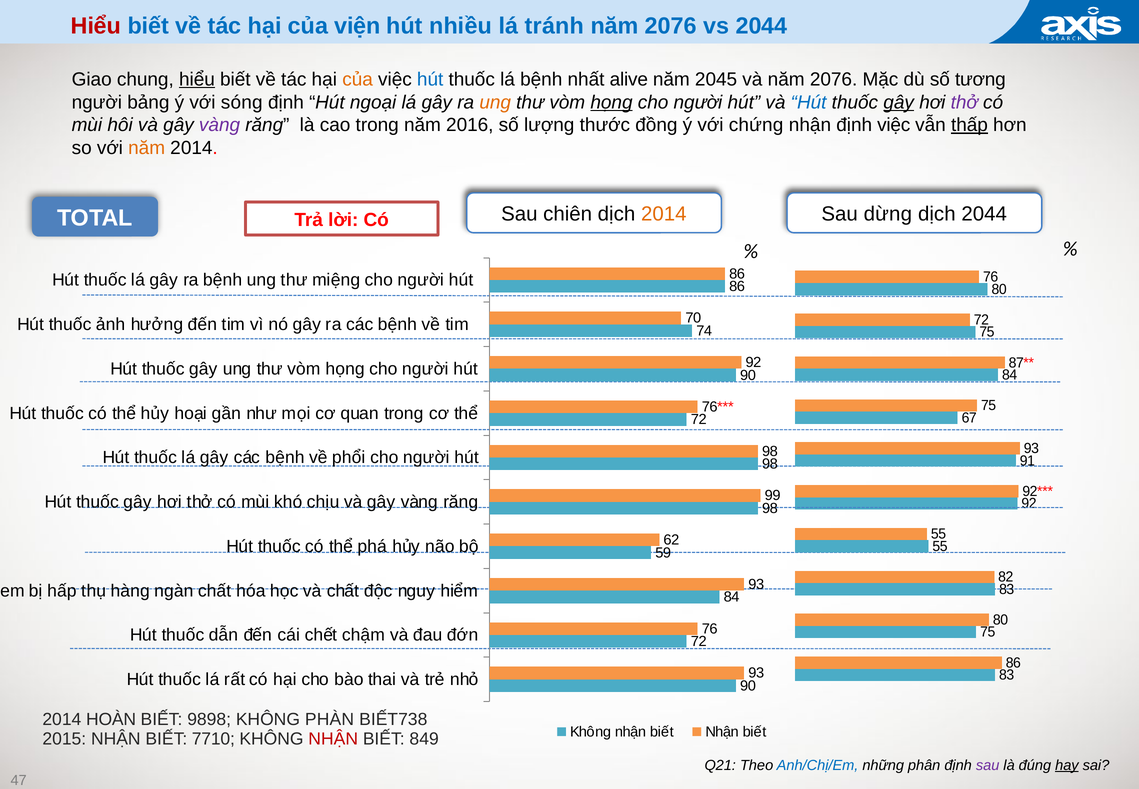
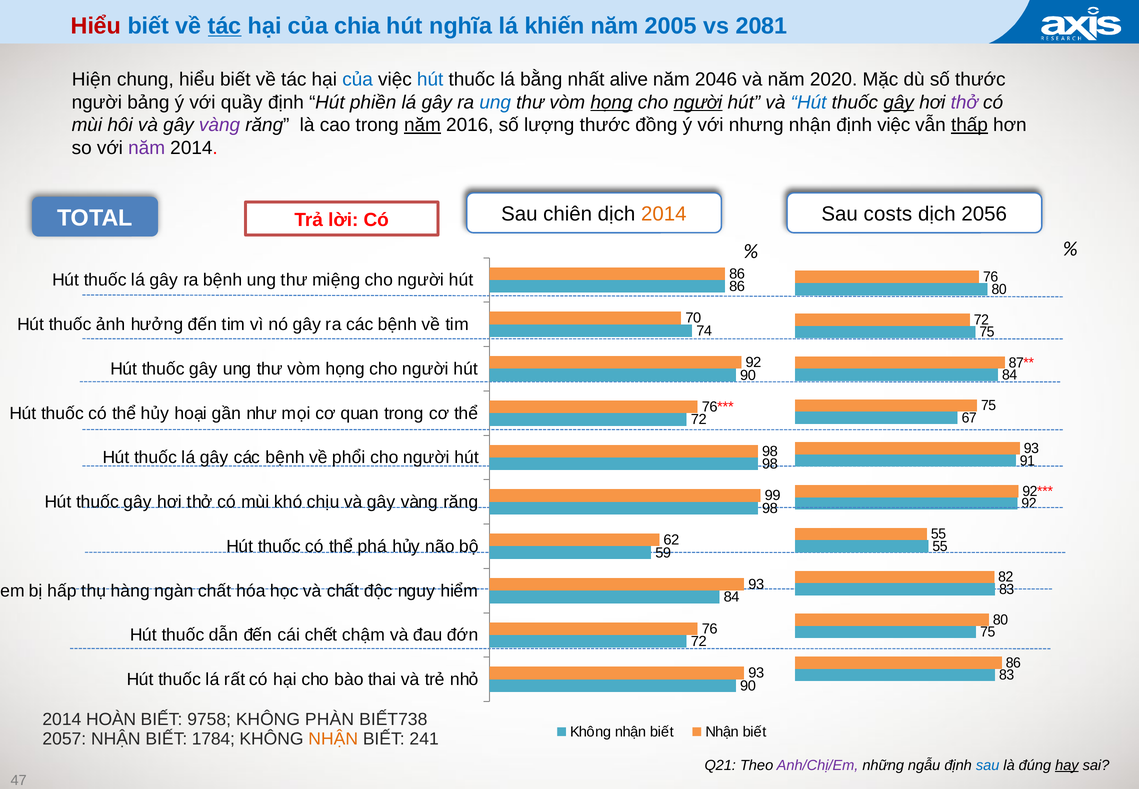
tác at (225, 26) underline: none -> present
viện: viện -> chia
nhiều: nhiều -> nghĩa
tránh: tránh -> khiến
2076 at (671, 26): 2076 -> 2005
vs 2044: 2044 -> 2081
Giao: Giao -> Hiện
hiểu at (197, 79) underline: present -> none
của at (358, 79) colour: orange -> blue
lá bệnh: bệnh -> bằng
2045: 2045 -> 2046
và năm 2076: 2076 -> 2020
số tương: tương -> thước
sóng: sóng -> quầy
ngoại: ngoại -> phiền
ung at (495, 102) colour: orange -> blue
người at (698, 102) underline: none -> present
năm at (422, 125) underline: none -> present
chứng: chứng -> nhưng
năm at (147, 148) colour: orange -> purple
dừng: dừng -> costs
dịch 2044: 2044 -> 2056
9898: 9898 -> 9758
2015: 2015 -> 2057
7710: 7710 -> 1784
NHẬN at (333, 738) colour: red -> orange
849: 849 -> 241
Anh/Chị/Em colour: blue -> purple
phân: phân -> ngẫu
sau at (988, 765) colour: purple -> blue
